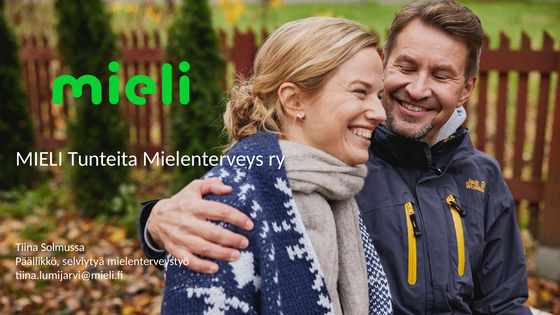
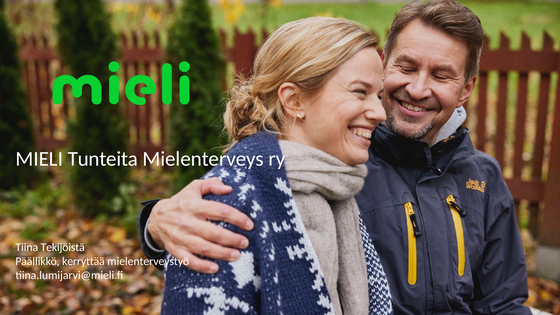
Solmussa: Solmussa -> Tekijöistä
selviytyä: selviytyä -> kerryttää
